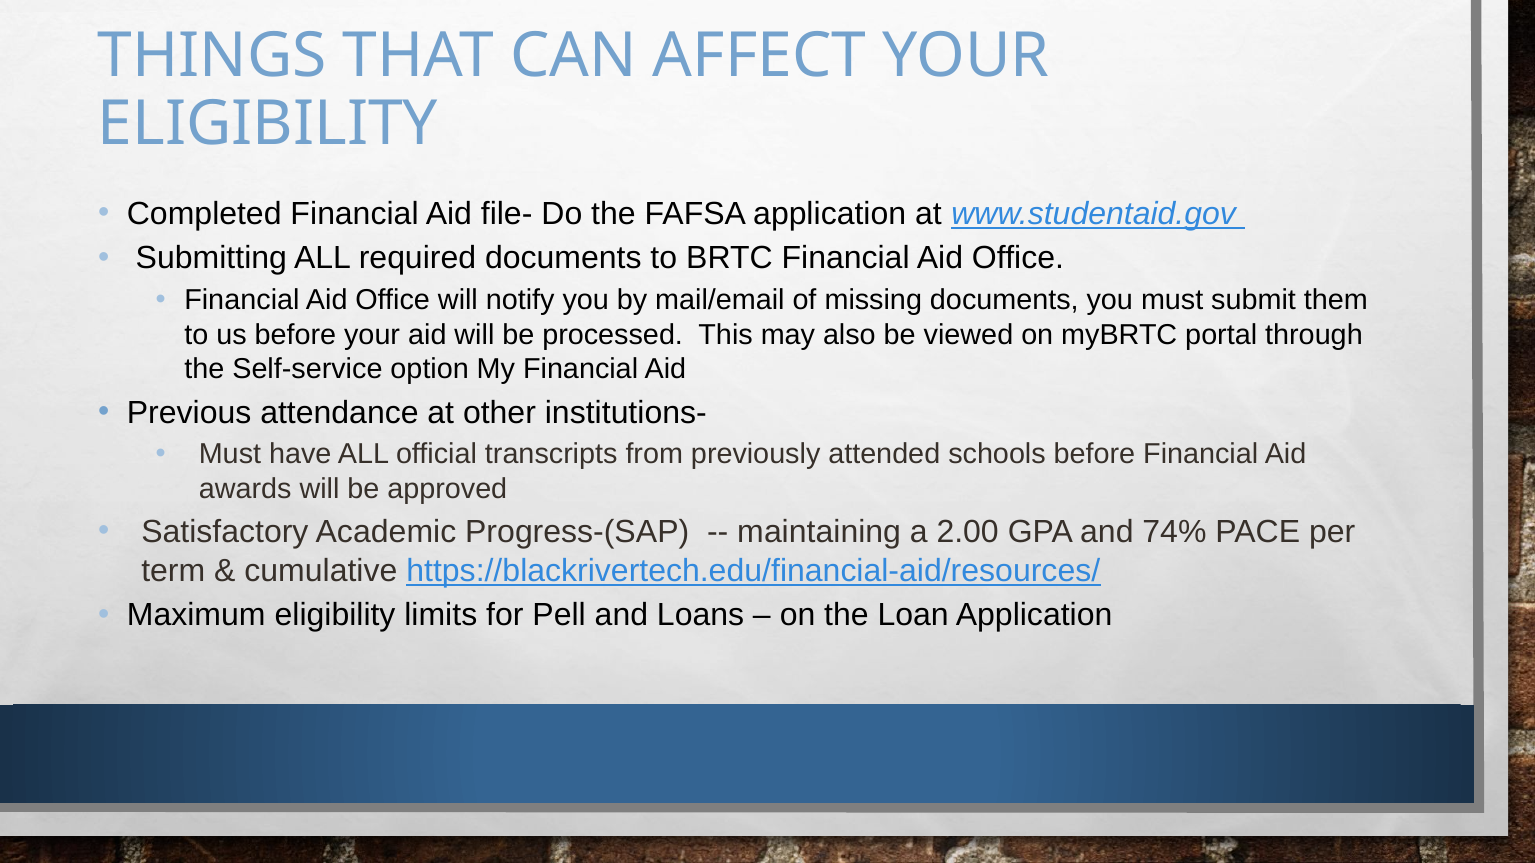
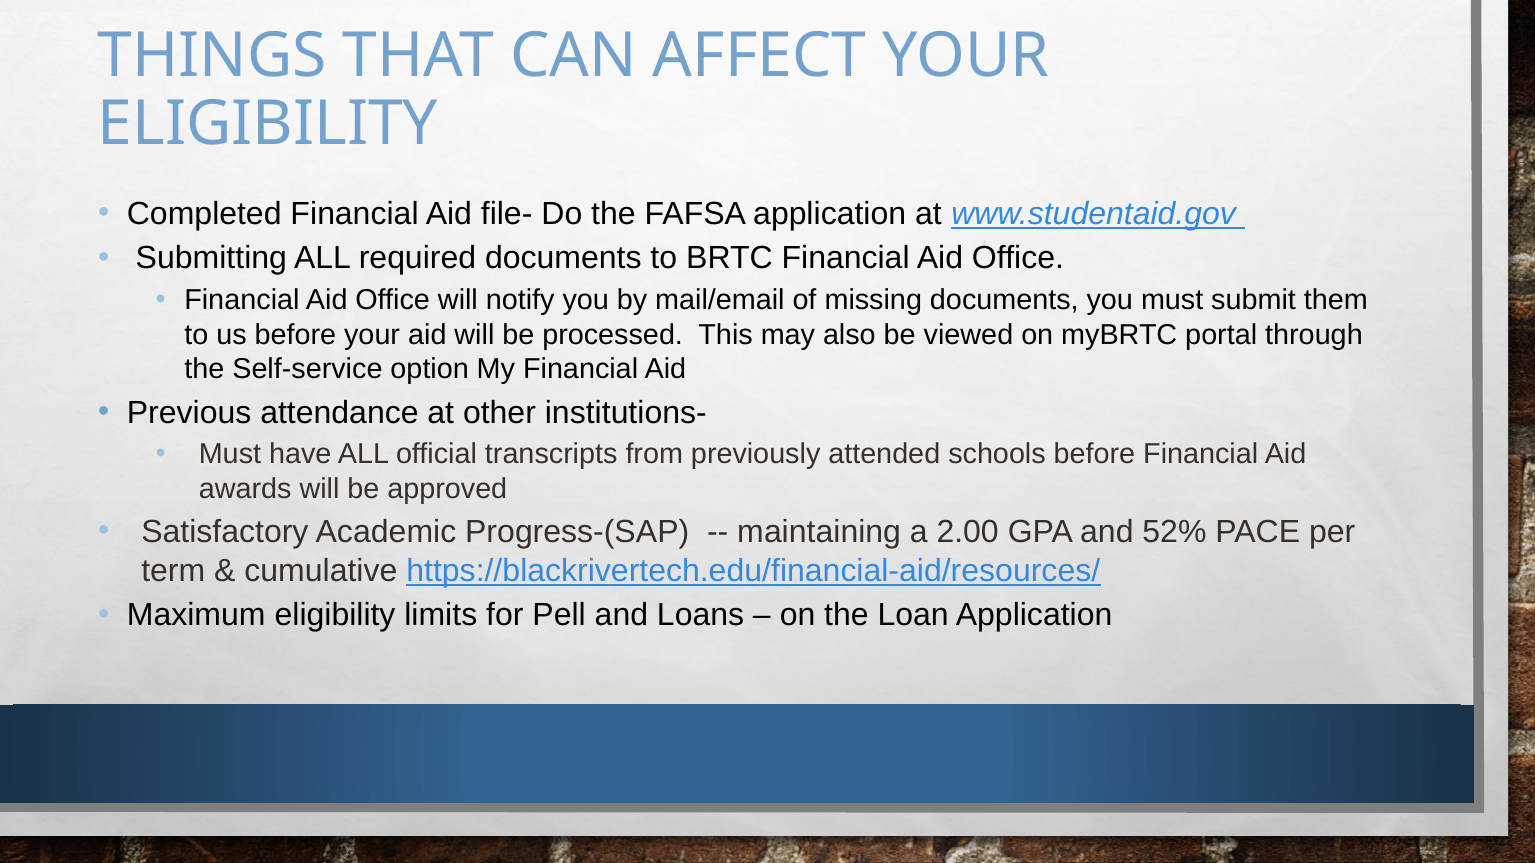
74%: 74% -> 52%
